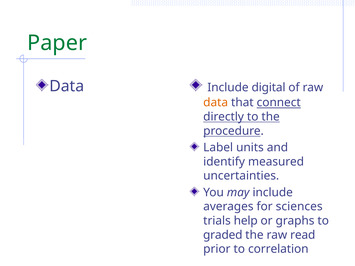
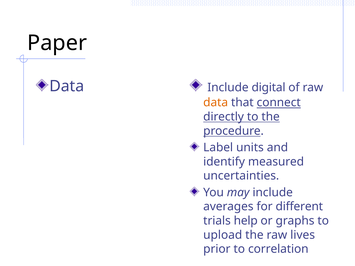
Paper colour: green -> black
sciences: sciences -> different
graded: graded -> upload
read: read -> lives
